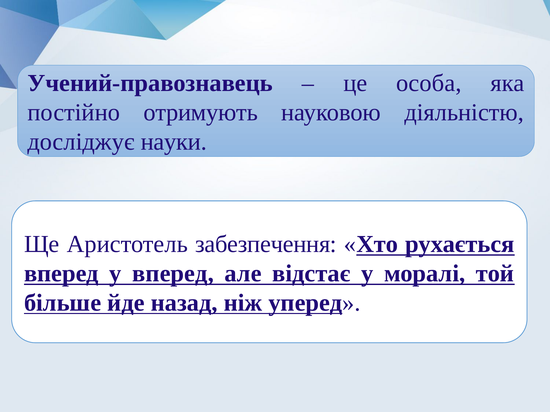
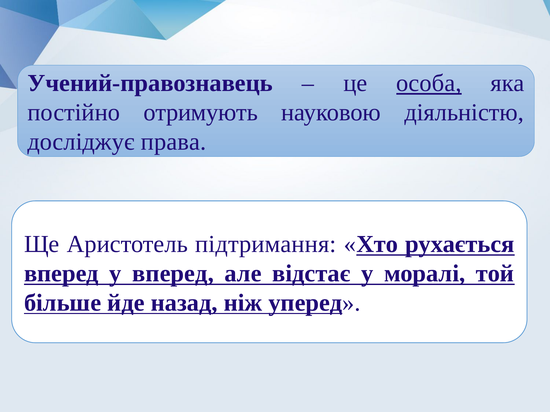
особа underline: none -> present
науки: науки -> права
забезпечення: забезпечення -> підтримання
